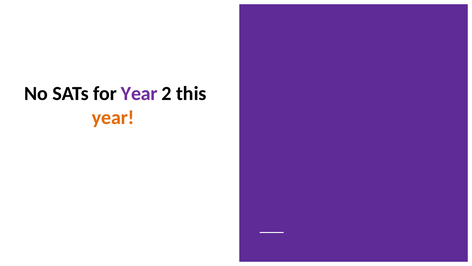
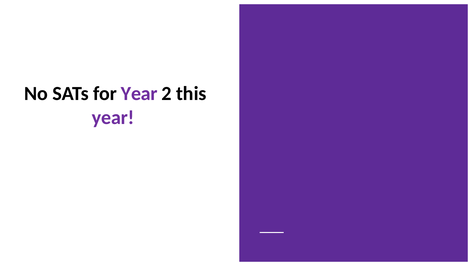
year at (113, 117) colour: orange -> purple
